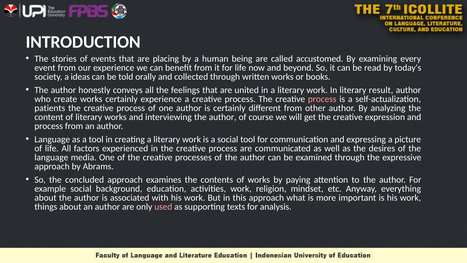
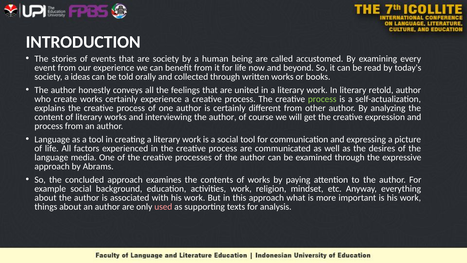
are placing: placing -> society
result: result -> retold
process at (322, 99) colour: pink -> light green
patients: patients -> explains
